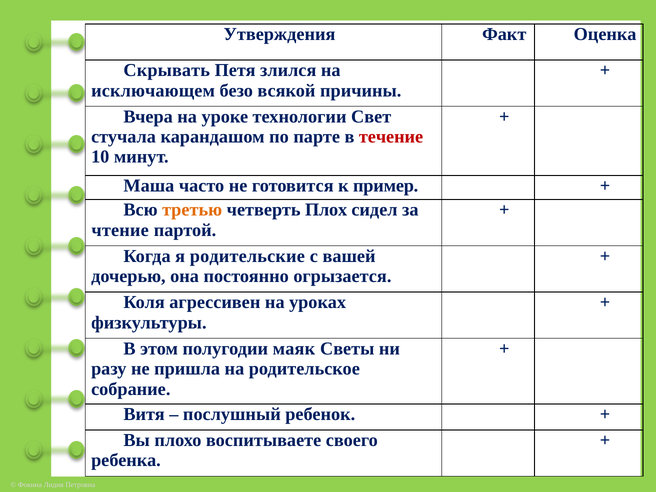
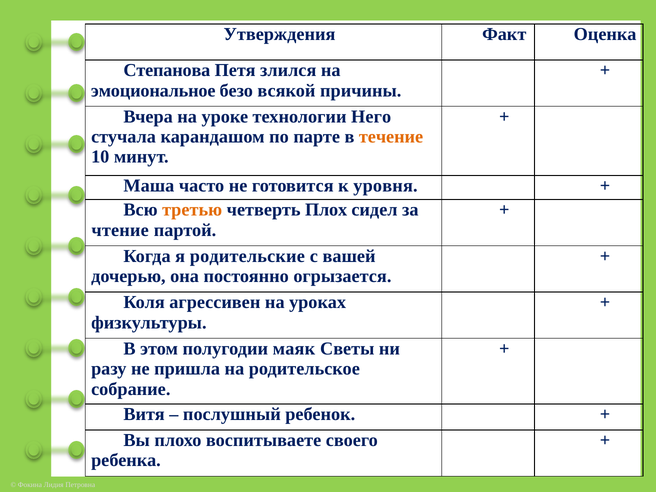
Скрывать: Скрывать -> Степанова
исключающем: исключающем -> эмоциональное
Свет: Свет -> Него
течение colour: red -> orange
пример: пример -> уровня
